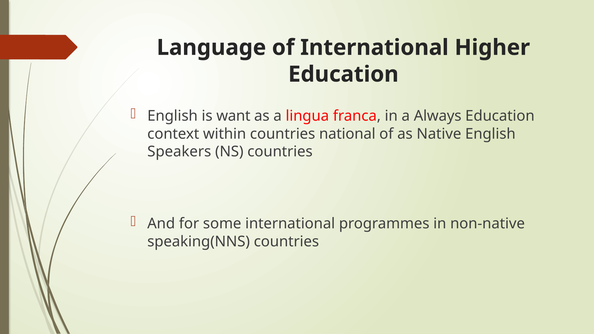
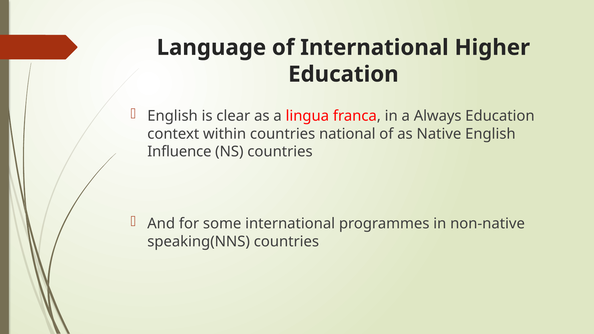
want: want -> clear
Speakers: Speakers -> Influence
